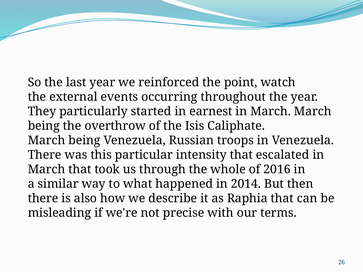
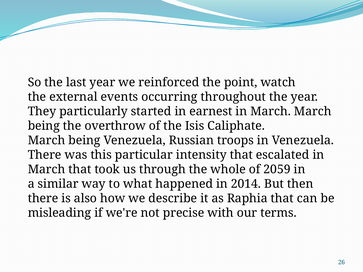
2016: 2016 -> 2059
